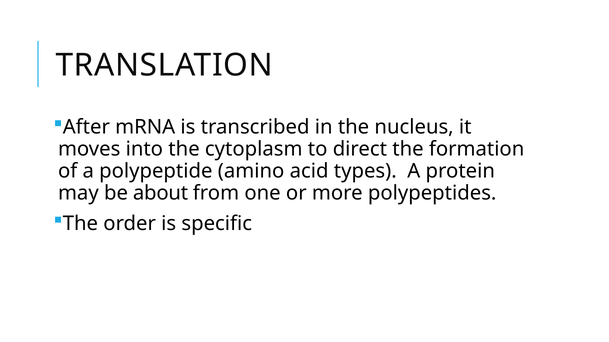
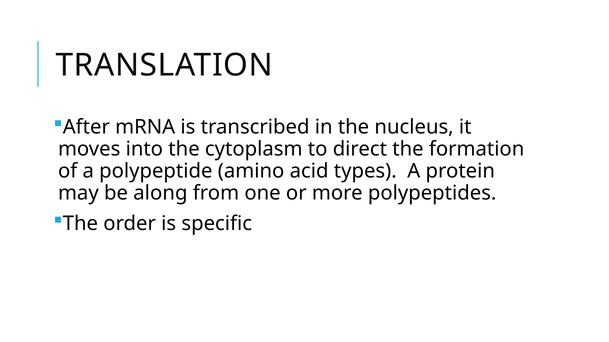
about: about -> along
